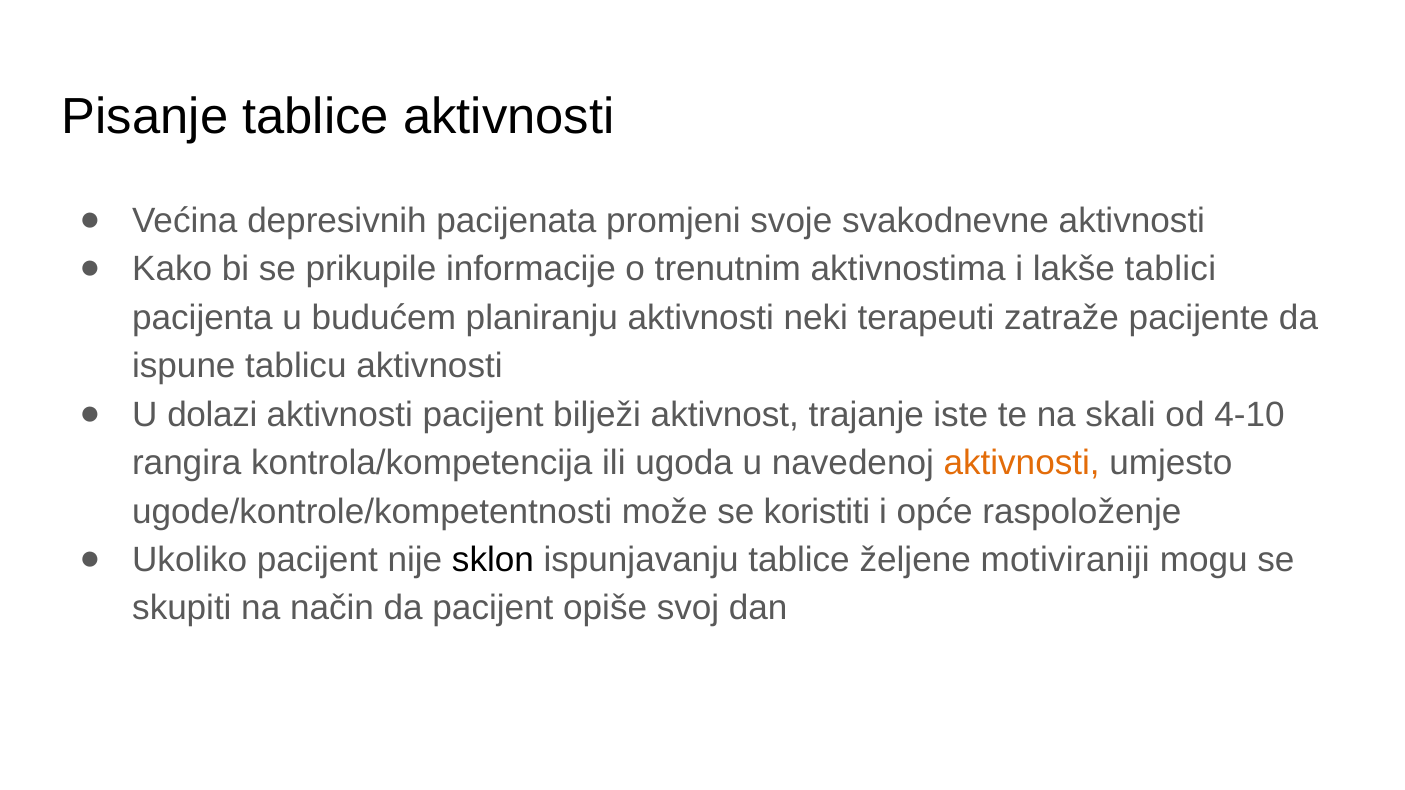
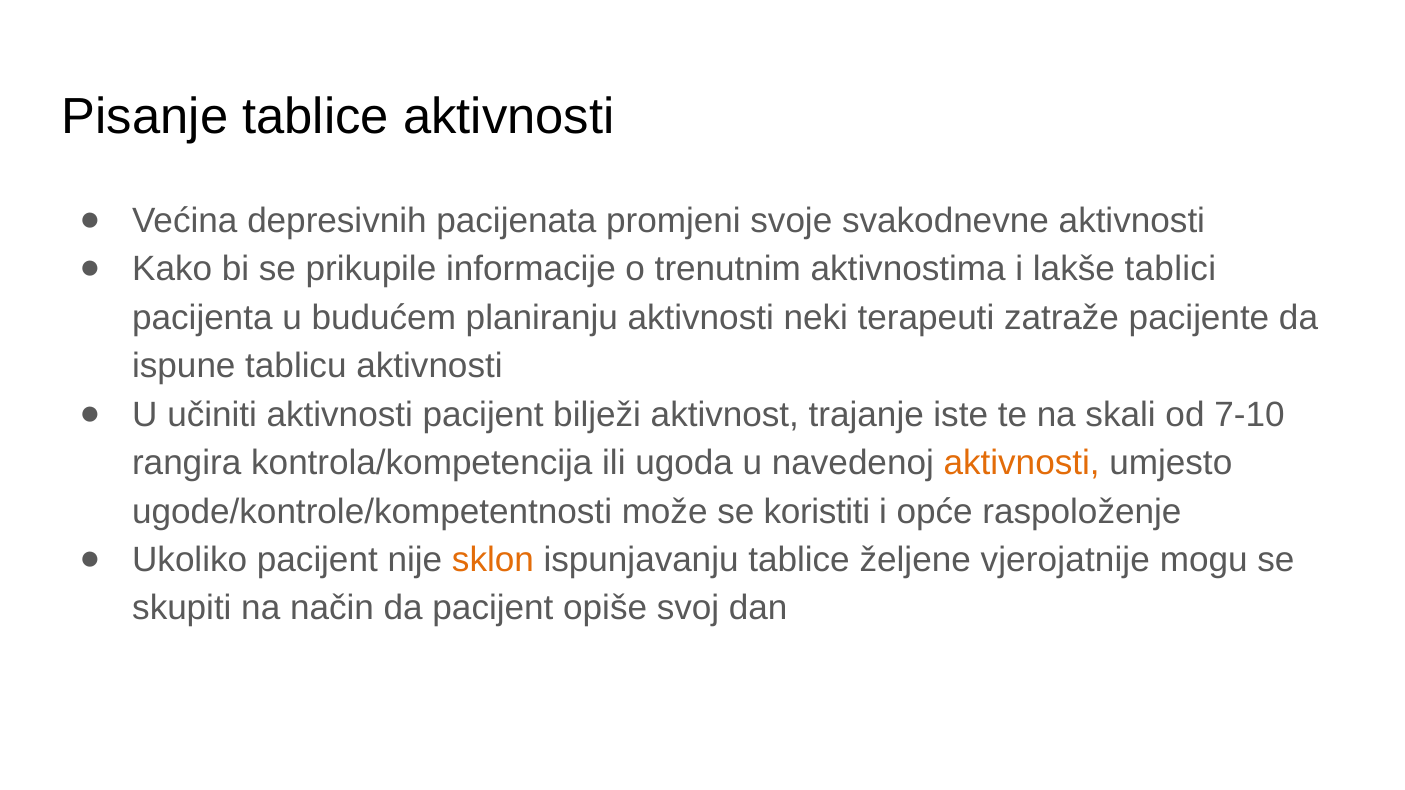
dolazi: dolazi -> učiniti
4-10: 4-10 -> 7-10
sklon colour: black -> orange
motiviraniji: motiviraniji -> vjerojatnije
